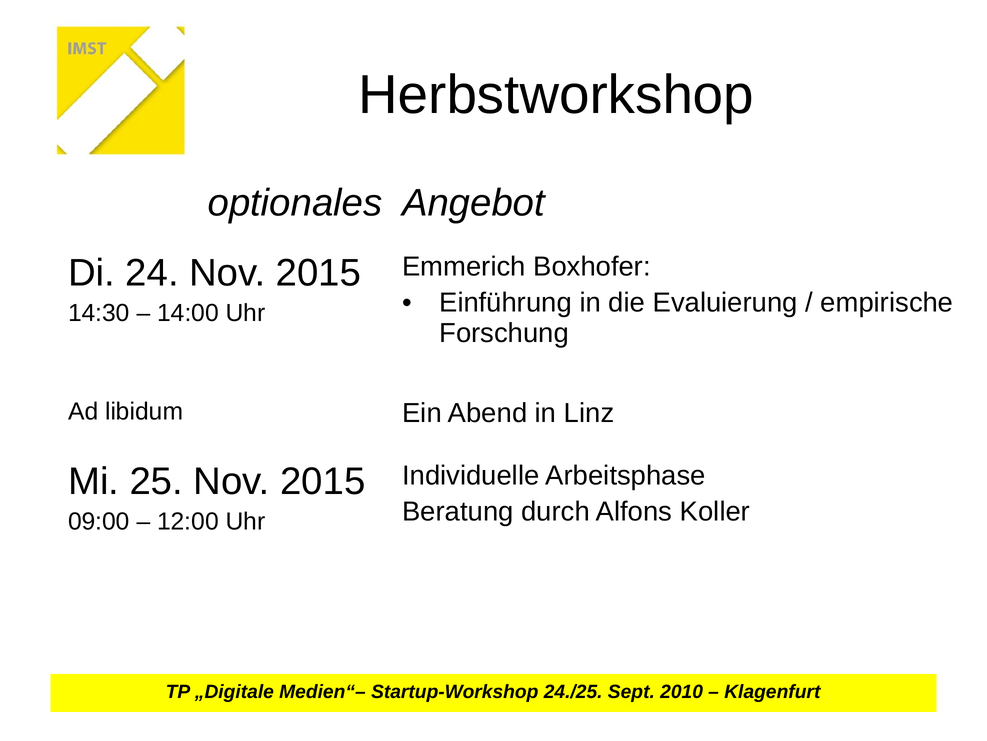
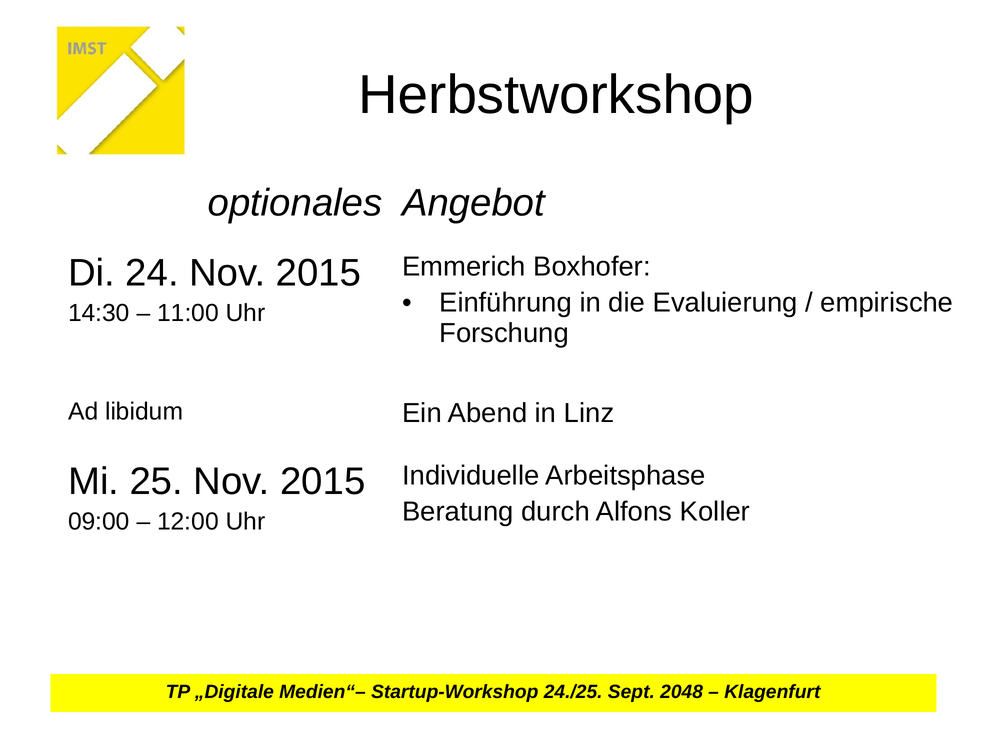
14:00: 14:00 -> 11:00
2010: 2010 -> 2048
